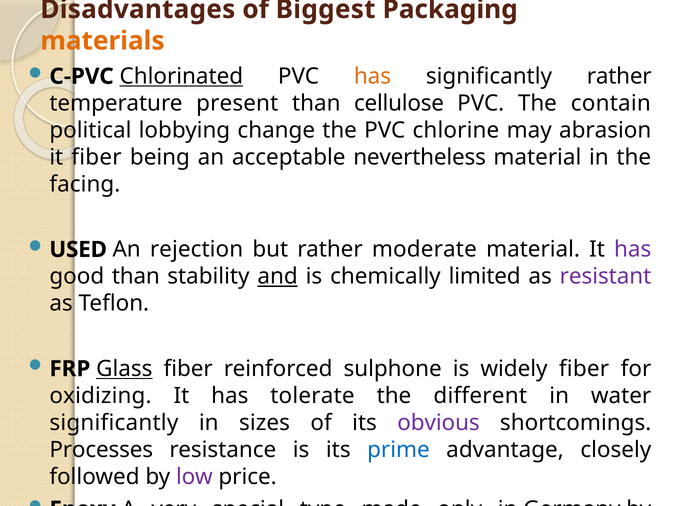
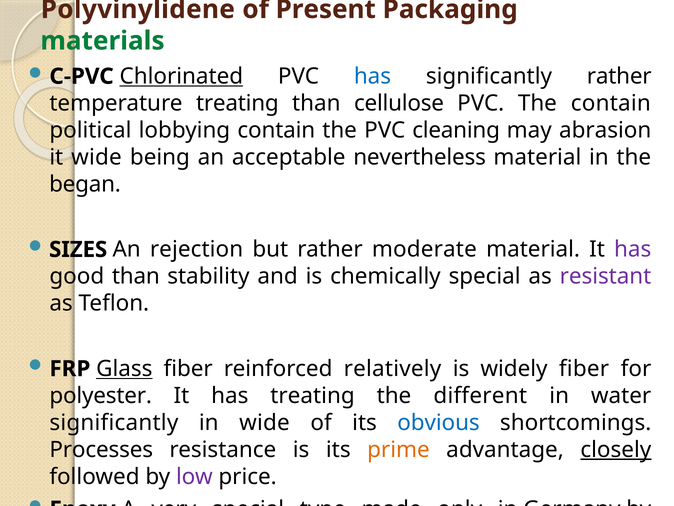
Disadvantages: Disadvantages -> Polyvinylidene
Biggest: Biggest -> Present
materials colour: orange -> green
has at (372, 76) colour: orange -> blue
temperature present: present -> treating
lobbying change: change -> contain
chlorine: chlorine -> cleaning
it fiber: fiber -> wide
facing: facing -> began
USED: USED -> SIZES
and underline: present -> none
chemically limited: limited -> special
sulphone: sulphone -> relatively
oxidizing: oxidizing -> polyester
has tolerate: tolerate -> treating
in sizes: sizes -> wide
obvious colour: purple -> blue
prime colour: blue -> orange
closely underline: none -> present
